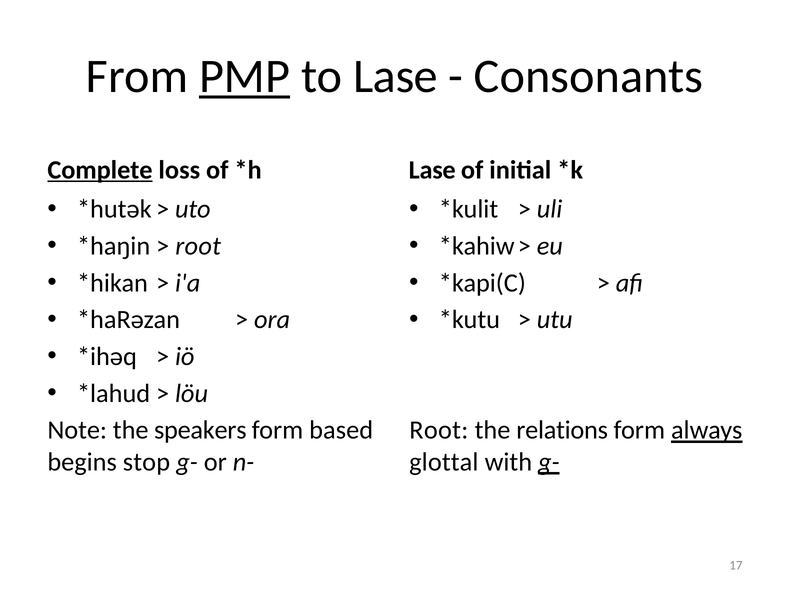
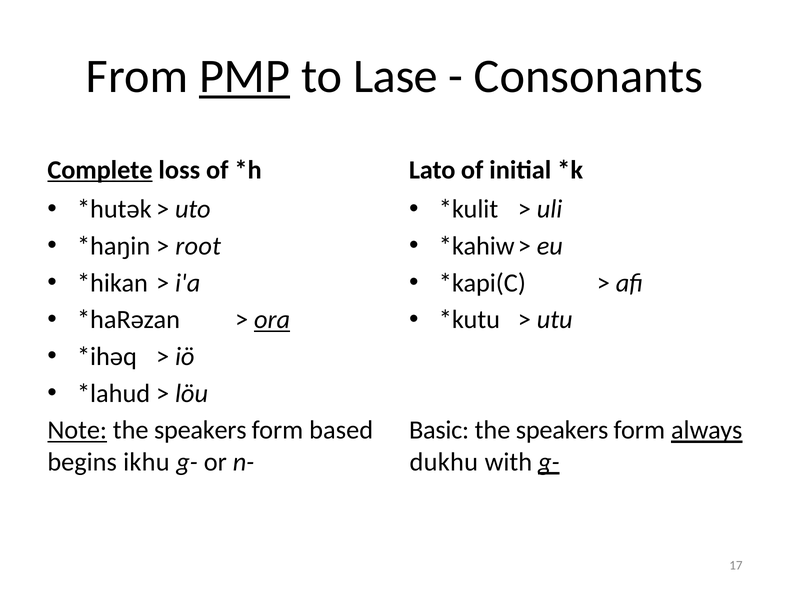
Lase at (432, 170): Lase -> Lato
ora underline: none -> present
Note underline: none -> present
Root at (439, 431): Root -> Basic
relations at (562, 431): relations -> speakers
stop: stop -> ikhu
glottal: glottal -> dukhu
